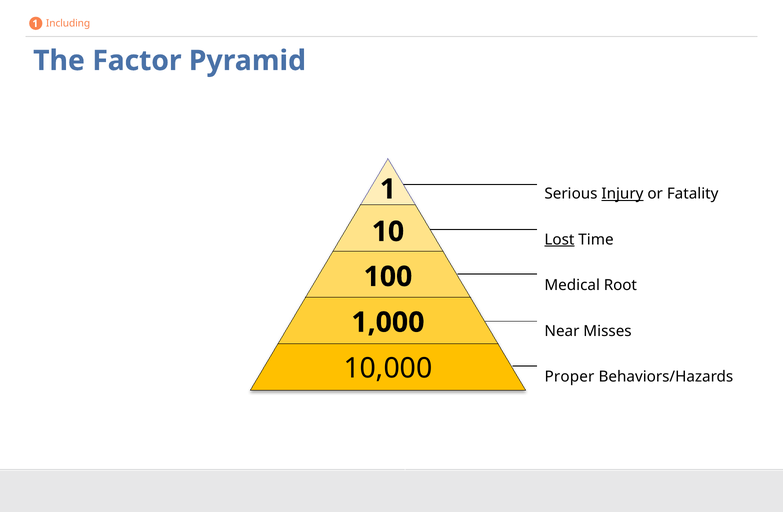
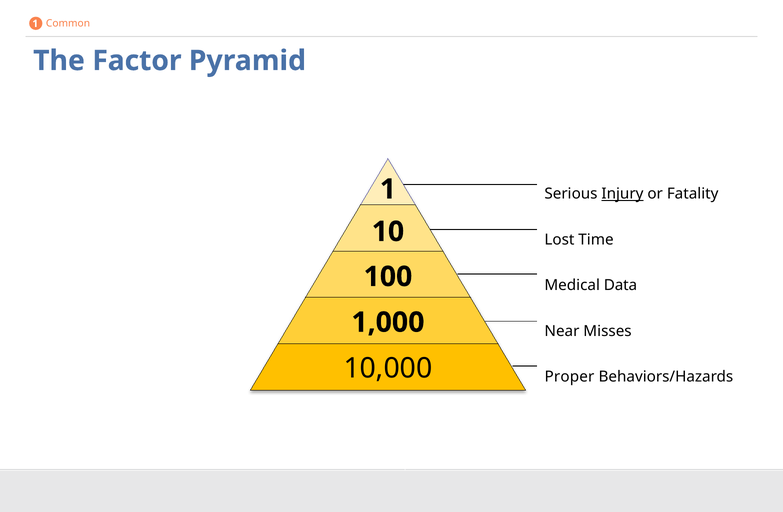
Including: Including -> Common
Lost underline: present -> none
Root: Root -> Data
